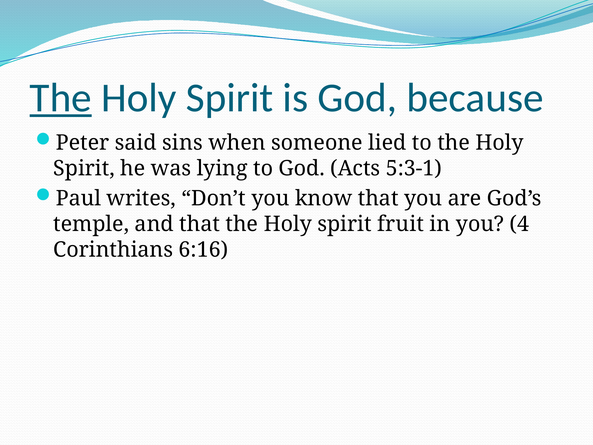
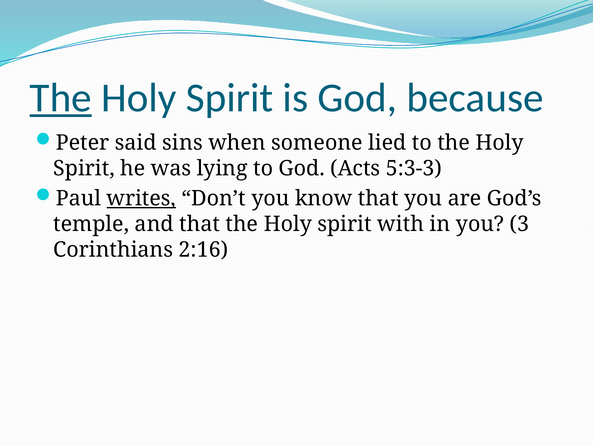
5:3-1: 5:3-1 -> 5:3-3
writes underline: none -> present
fruit: fruit -> with
4: 4 -> 3
6:16: 6:16 -> 2:16
